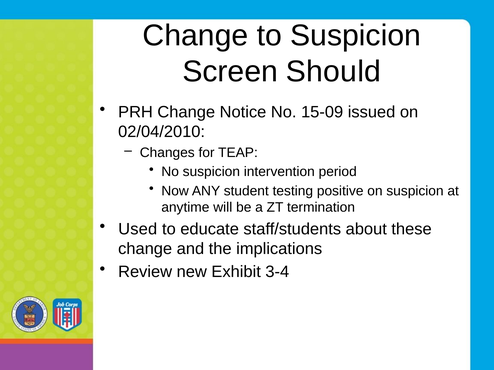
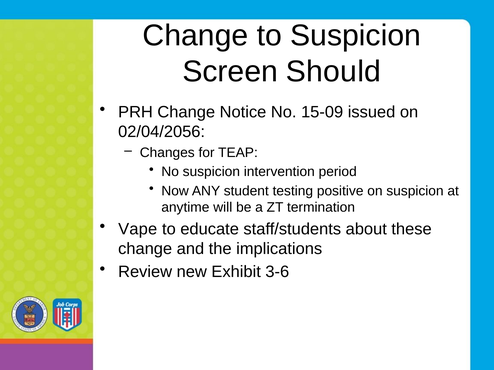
02/04/2010: 02/04/2010 -> 02/04/2056
Used: Used -> Vape
3-4: 3-4 -> 3-6
